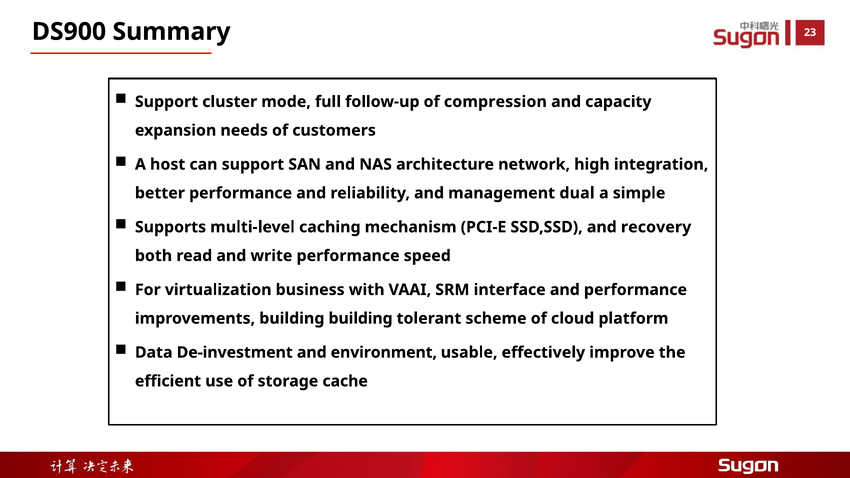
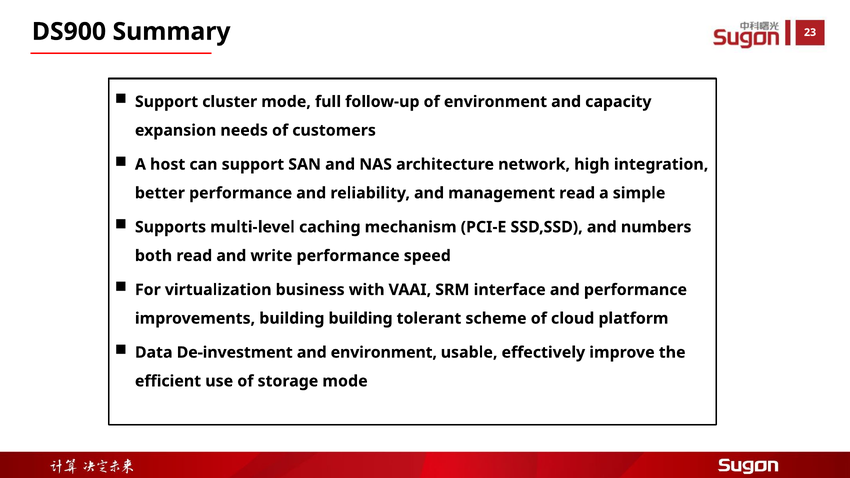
of compression: compression -> environment
management dual: dual -> read
recovery: recovery -> numbers
storage cache: cache -> mode
